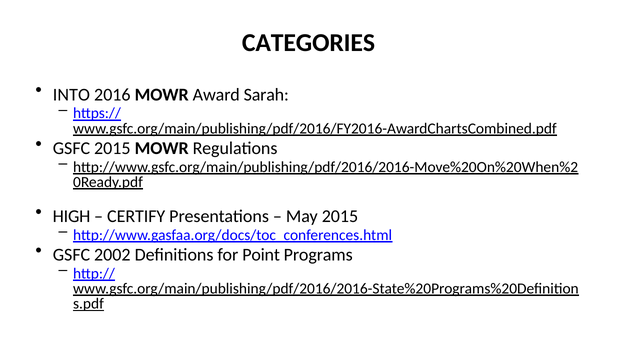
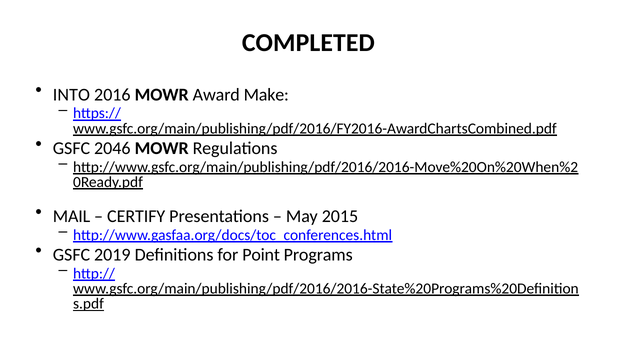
CATEGORIES: CATEGORIES -> COMPLETED
Sarah: Sarah -> Make
GSFC 2015: 2015 -> 2046
HIGH: HIGH -> MAIL
2002: 2002 -> 2019
